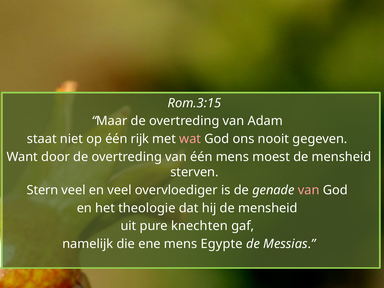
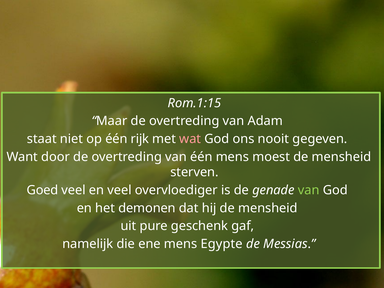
Rom.3:15: Rom.3:15 -> Rom.1:15
Stern: Stern -> Goed
van at (309, 190) colour: pink -> light green
theologie: theologie -> demonen
knechten: knechten -> geschenk
